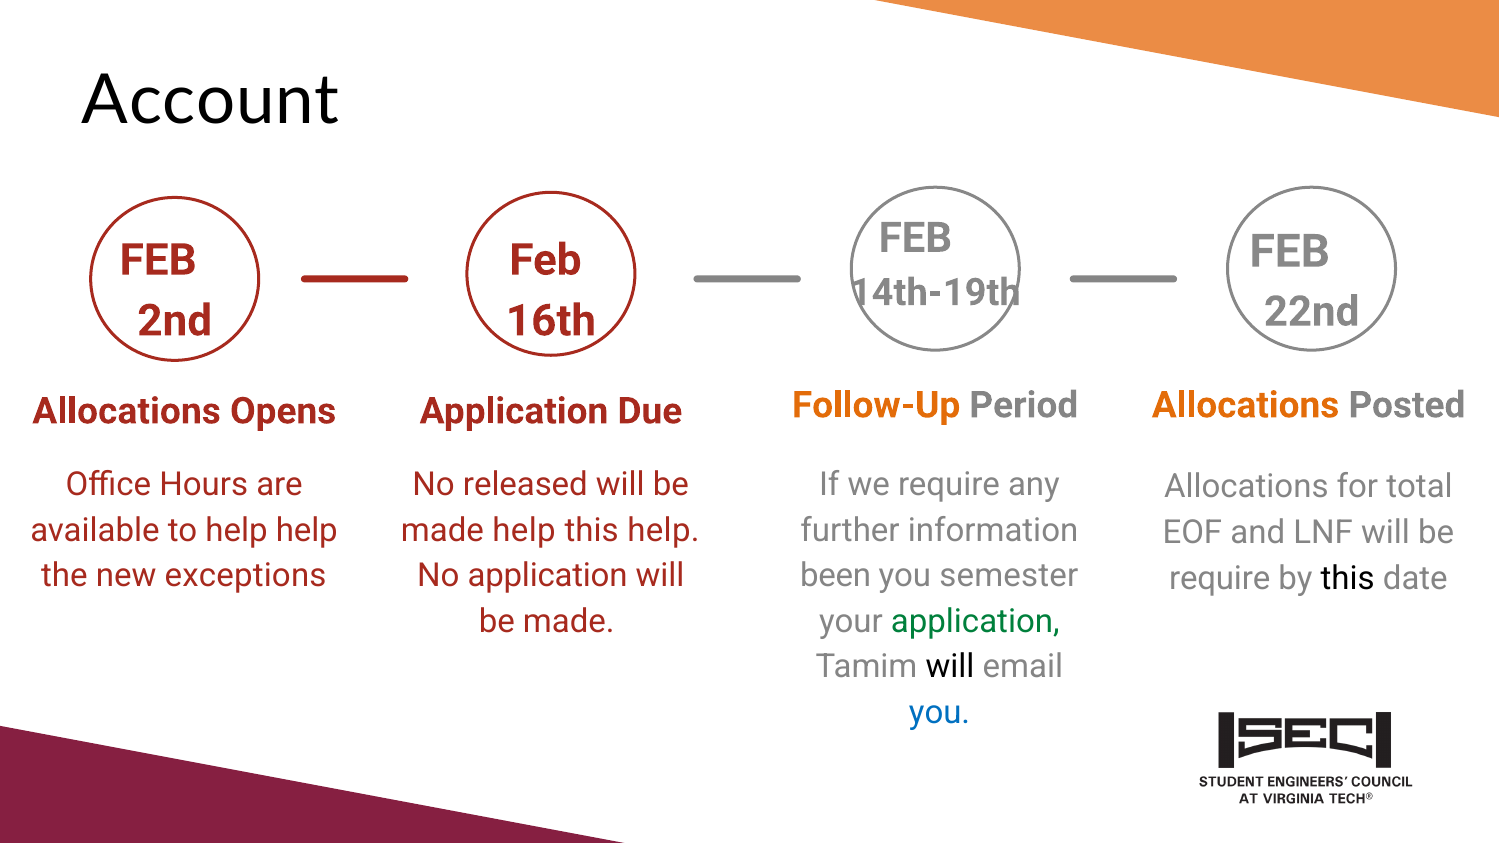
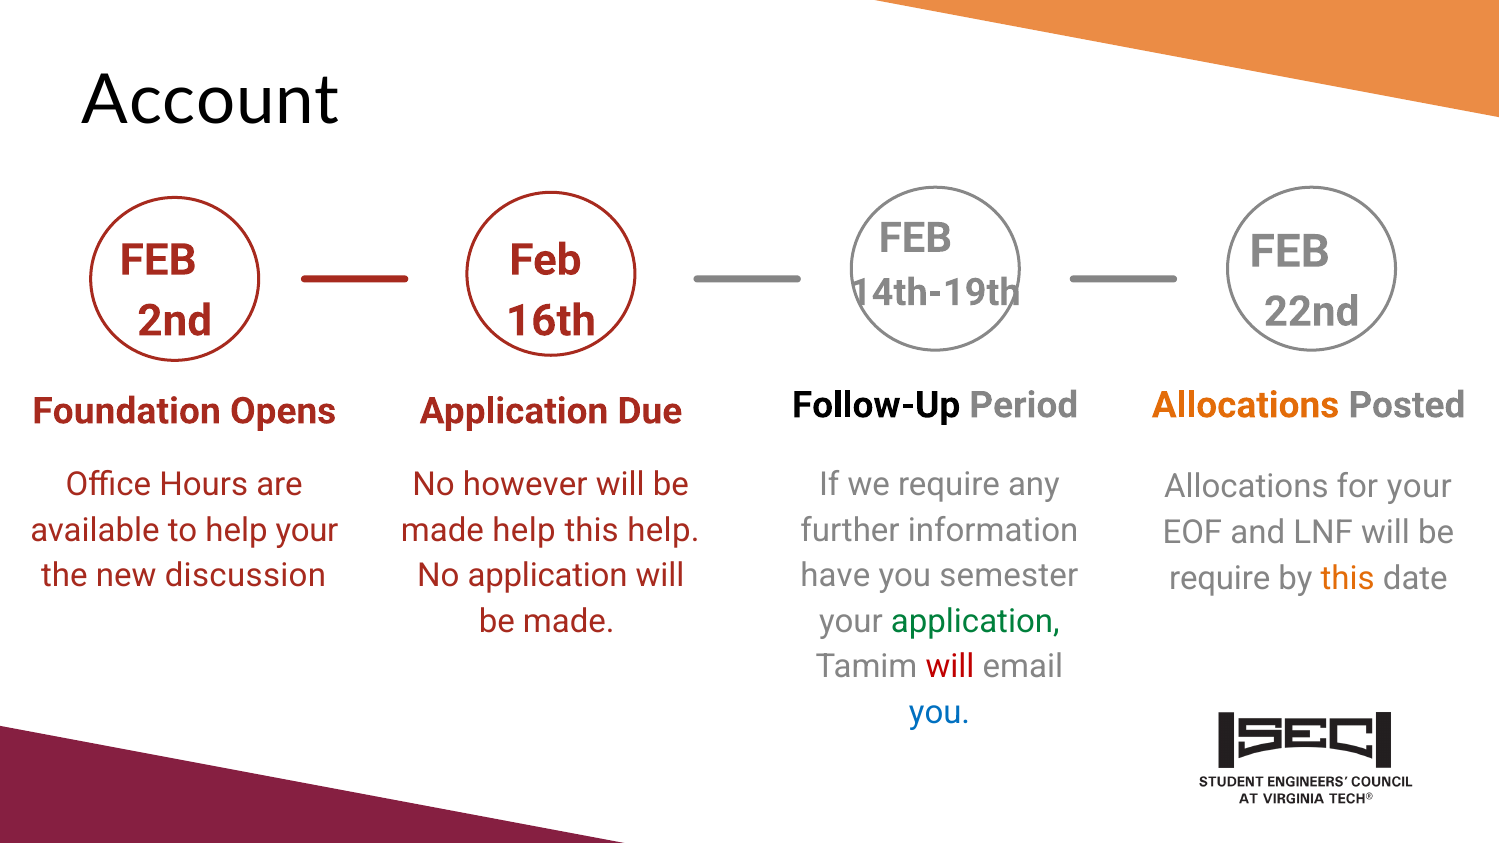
Follow-Up colour: orange -> black
Allocations at (127, 411): Allocations -> Foundation
released: released -> however
for total: total -> your
help help: help -> your
exceptions: exceptions -> discussion
been: been -> have
this at (1348, 578) colour: black -> orange
will at (950, 667) colour: black -> red
